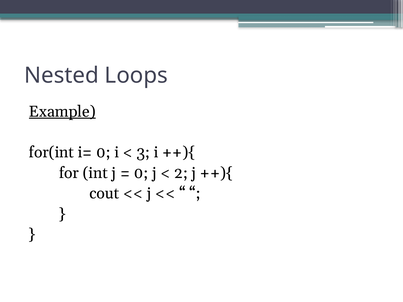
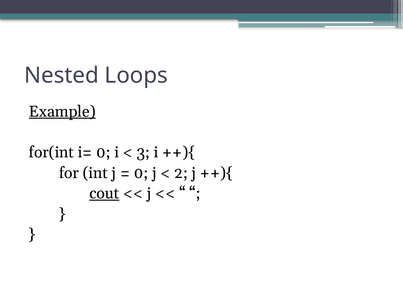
cout underline: none -> present
